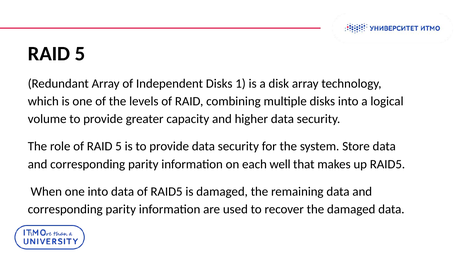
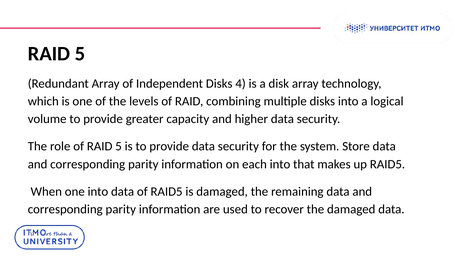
1: 1 -> 4
each well: well -> into
